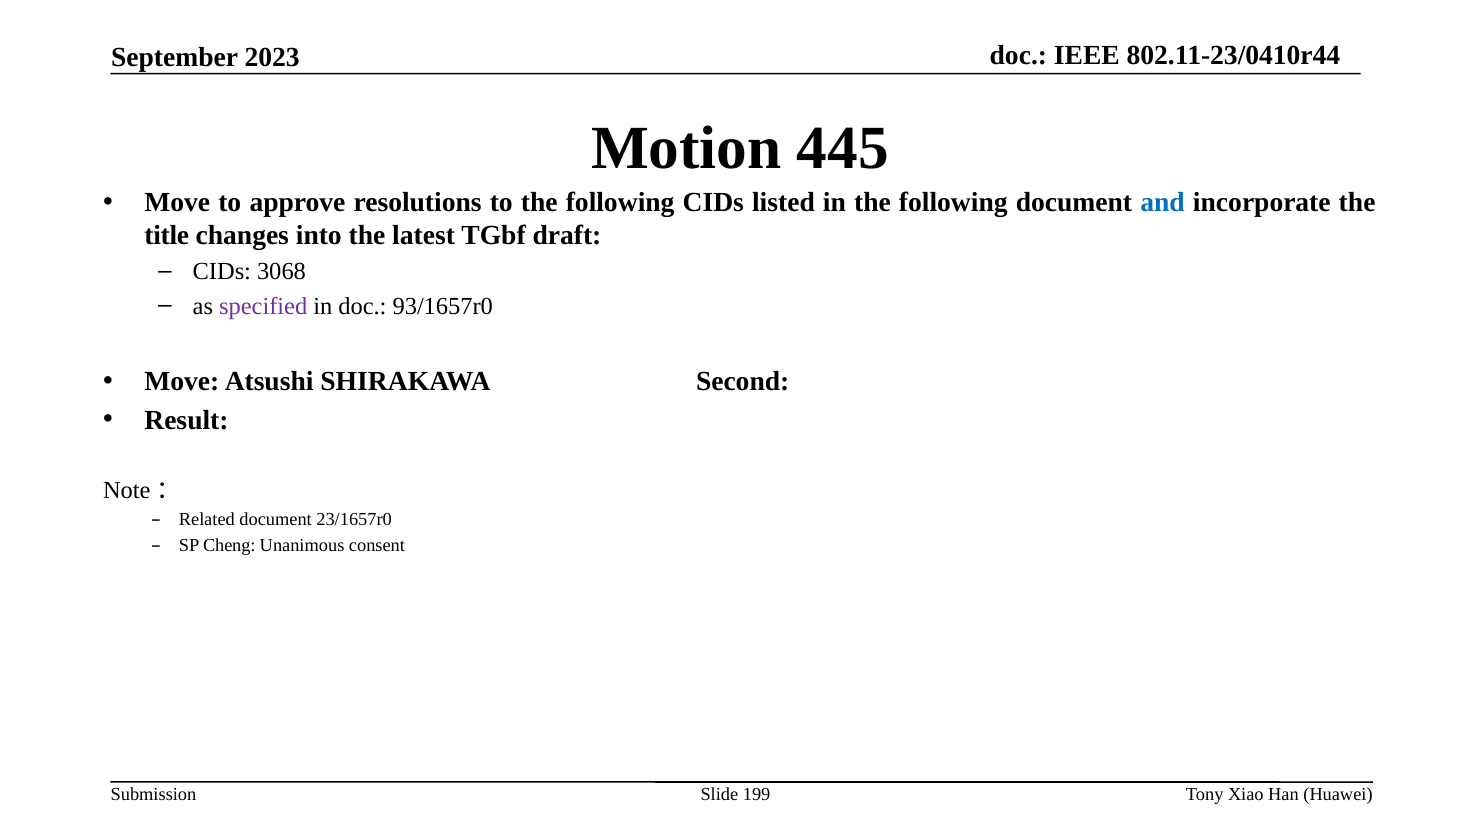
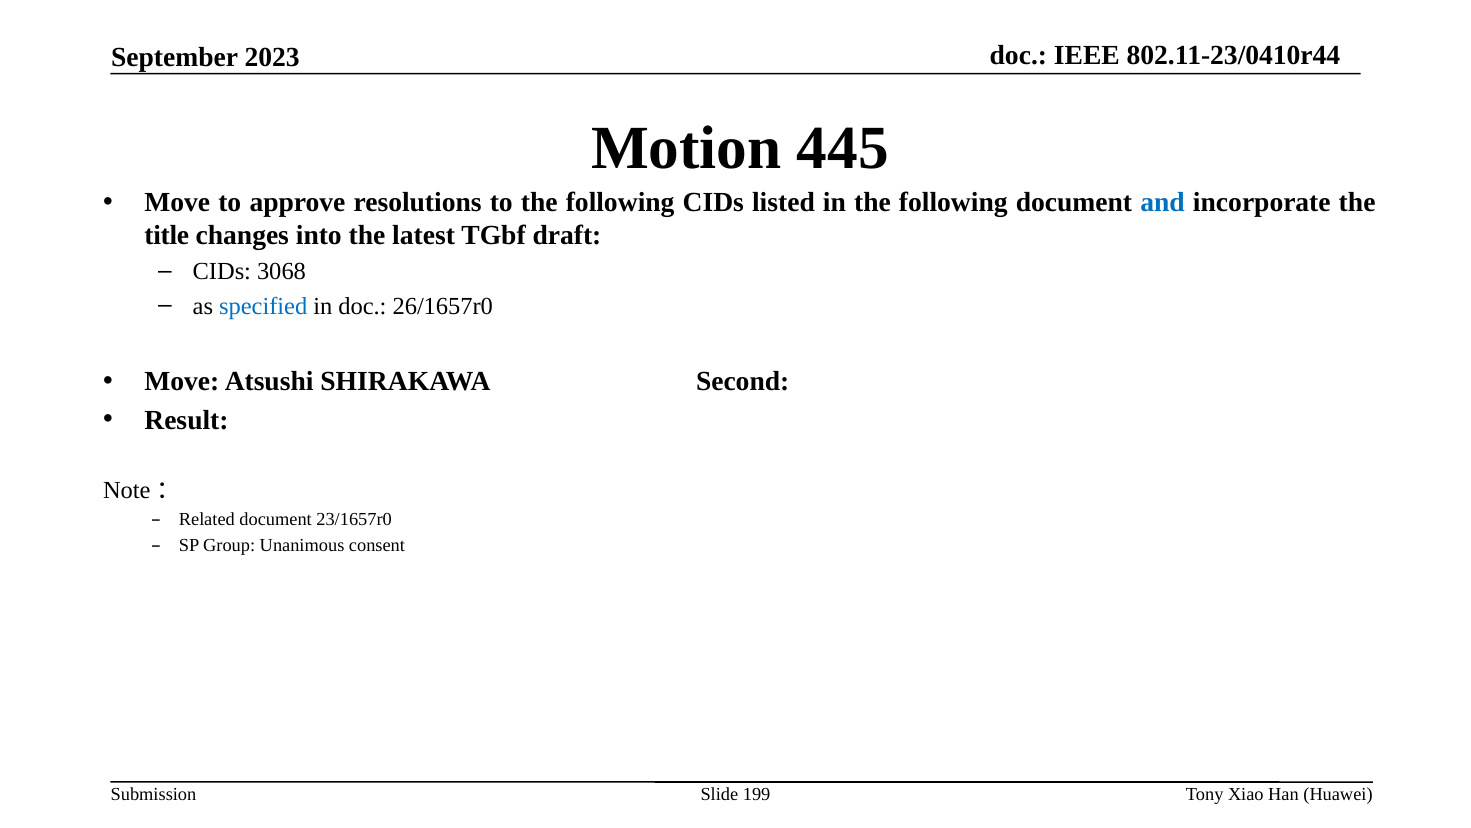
specified colour: purple -> blue
93/1657r0: 93/1657r0 -> 26/1657r0
Cheng: Cheng -> Group
